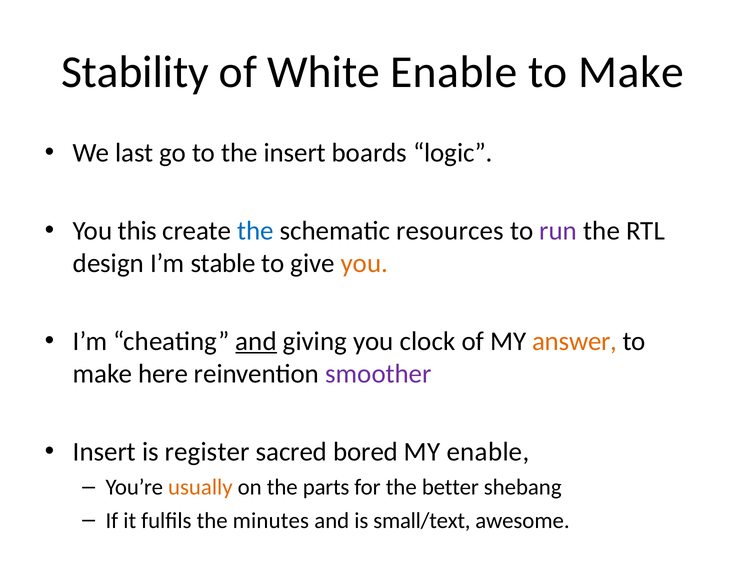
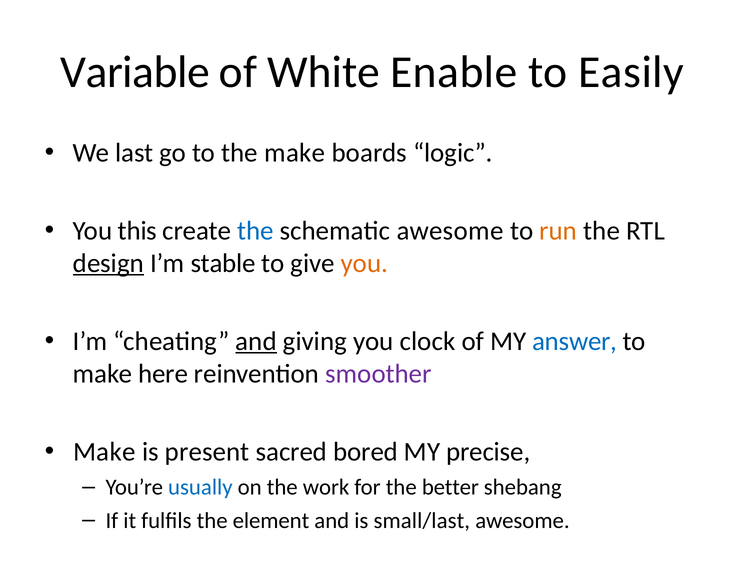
Stability: Stability -> Variable
Make at (631, 72): Make -> Easily
the insert: insert -> make
schematic resources: resources -> awesome
run colour: purple -> orange
design underline: none -> present
answer colour: orange -> blue
Insert at (104, 451): Insert -> Make
register: register -> present
MY enable: enable -> precise
usually colour: orange -> blue
parts: parts -> work
minutes: minutes -> element
small/text: small/text -> small/last
